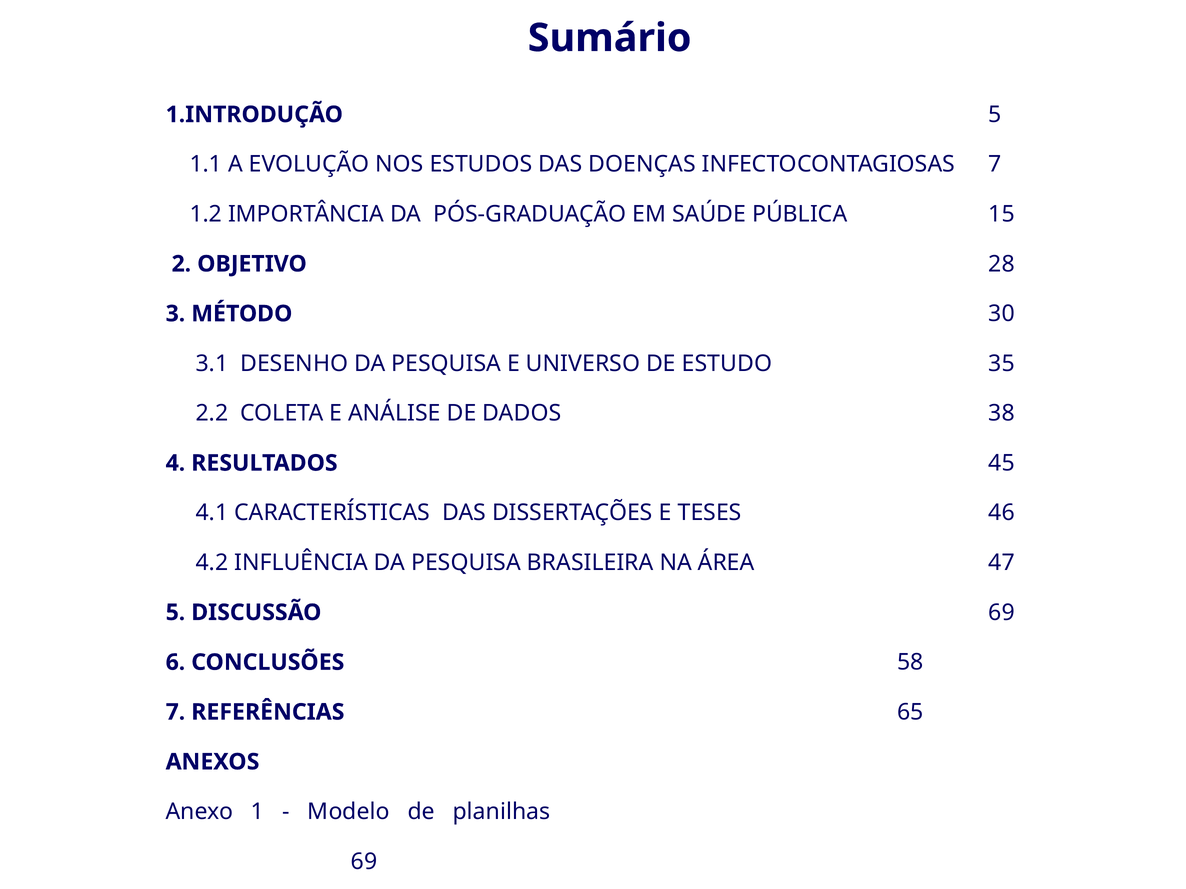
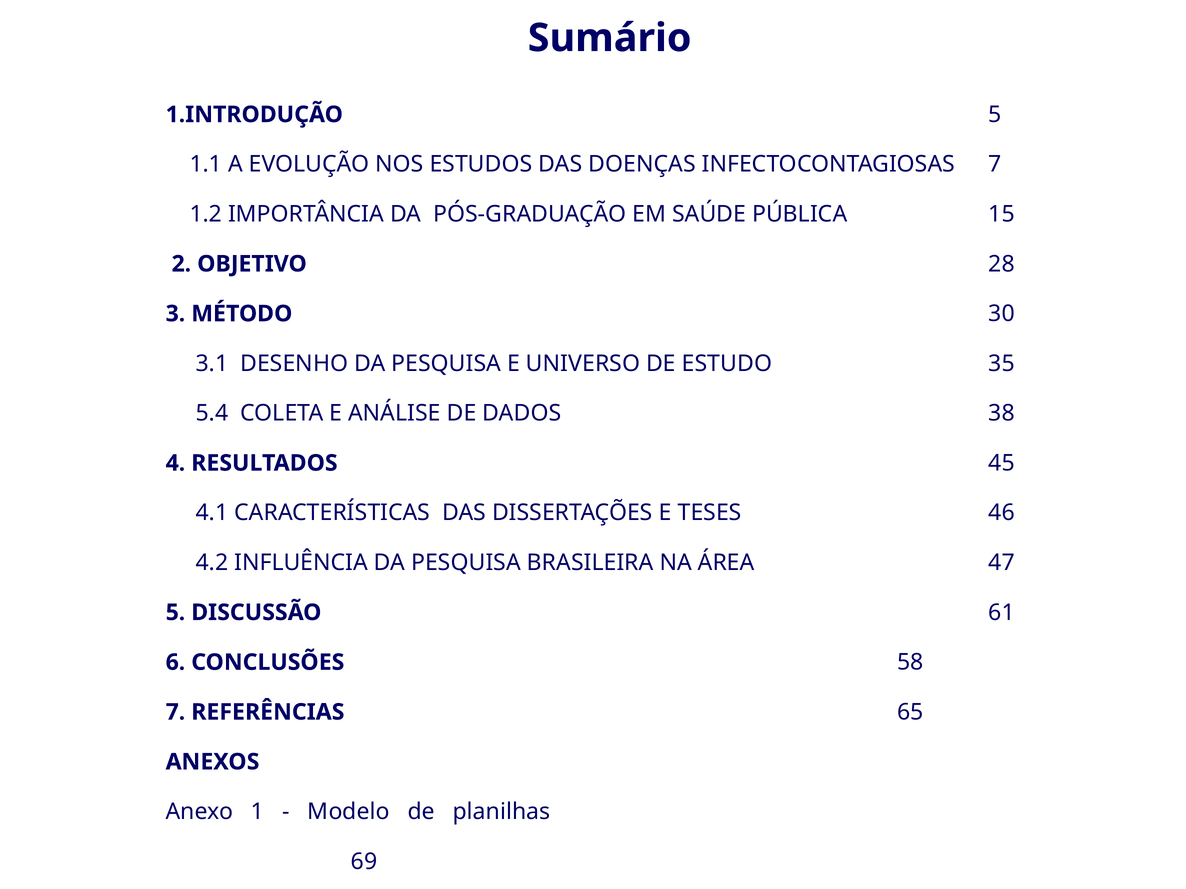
2.2: 2.2 -> 5.4
DISCUSSÃO 69: 69 -> 61
